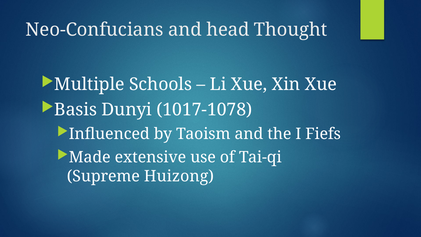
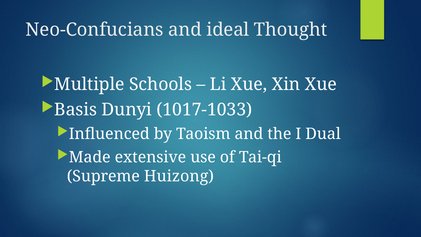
head: head -> ideal
1017-1078: 1017-1078 -> 1017-1033
Fiefs: Fiefs -> Dual
